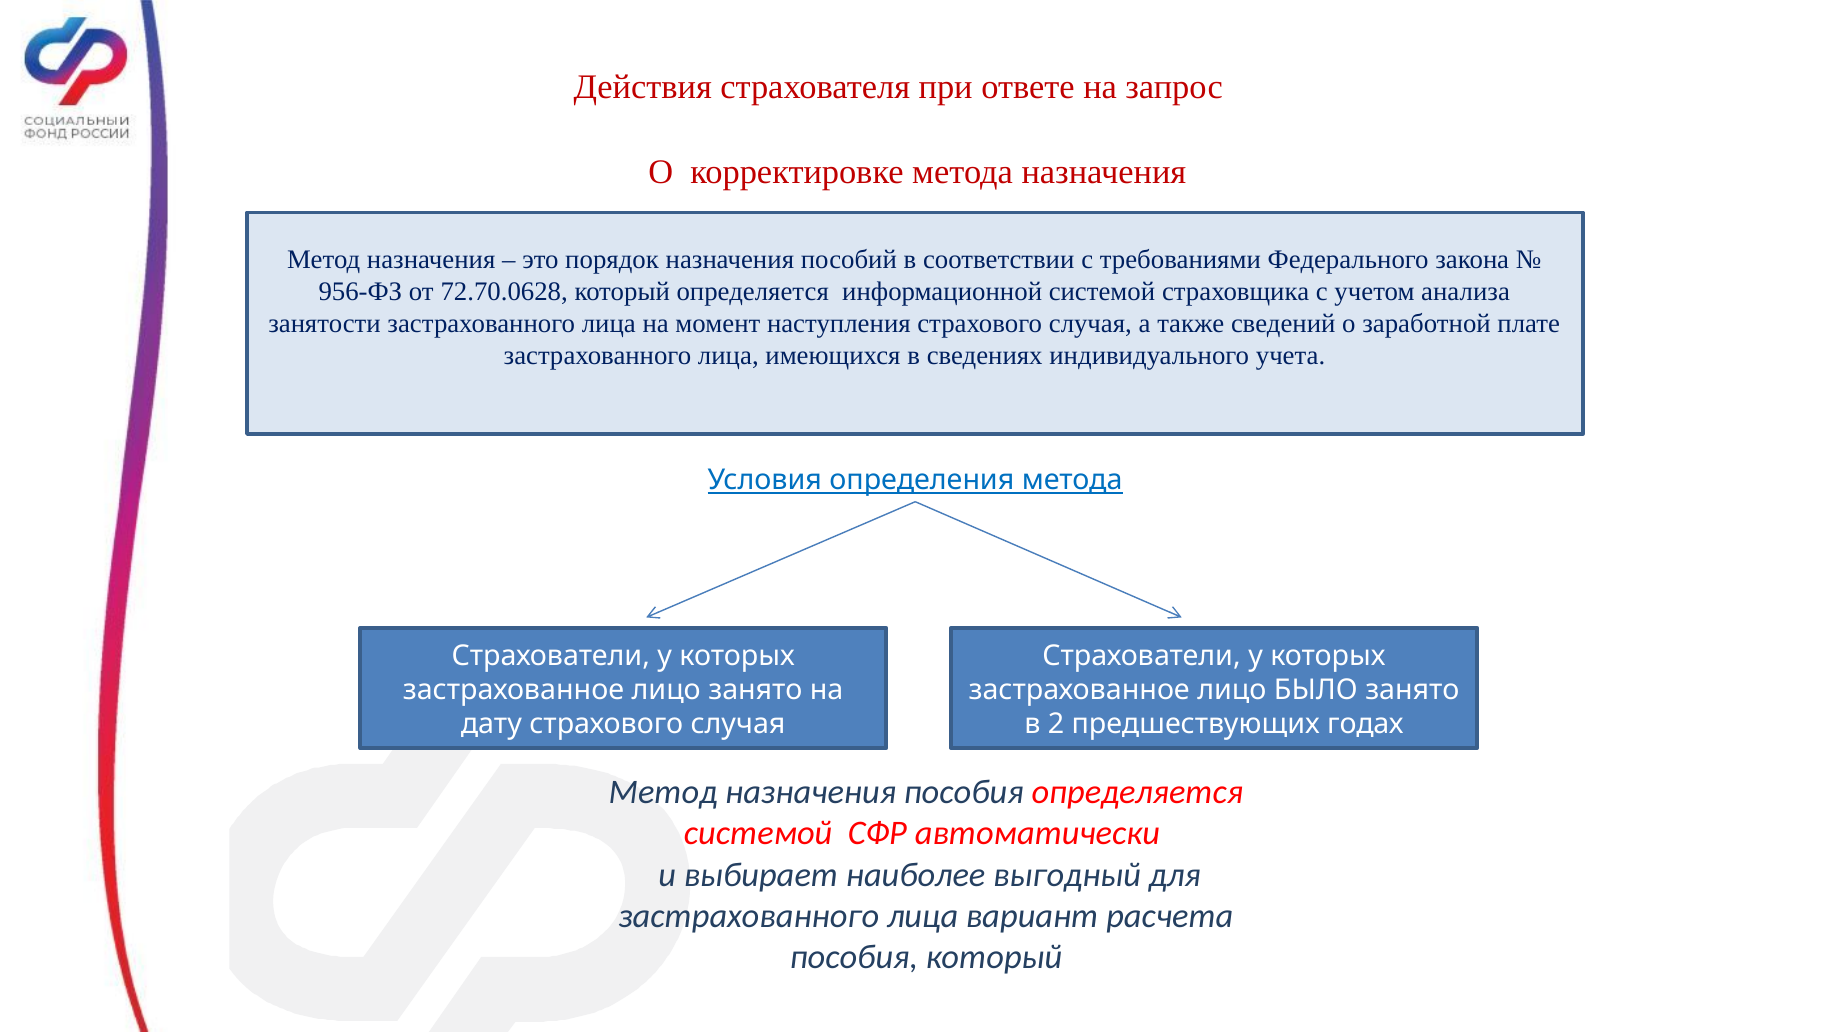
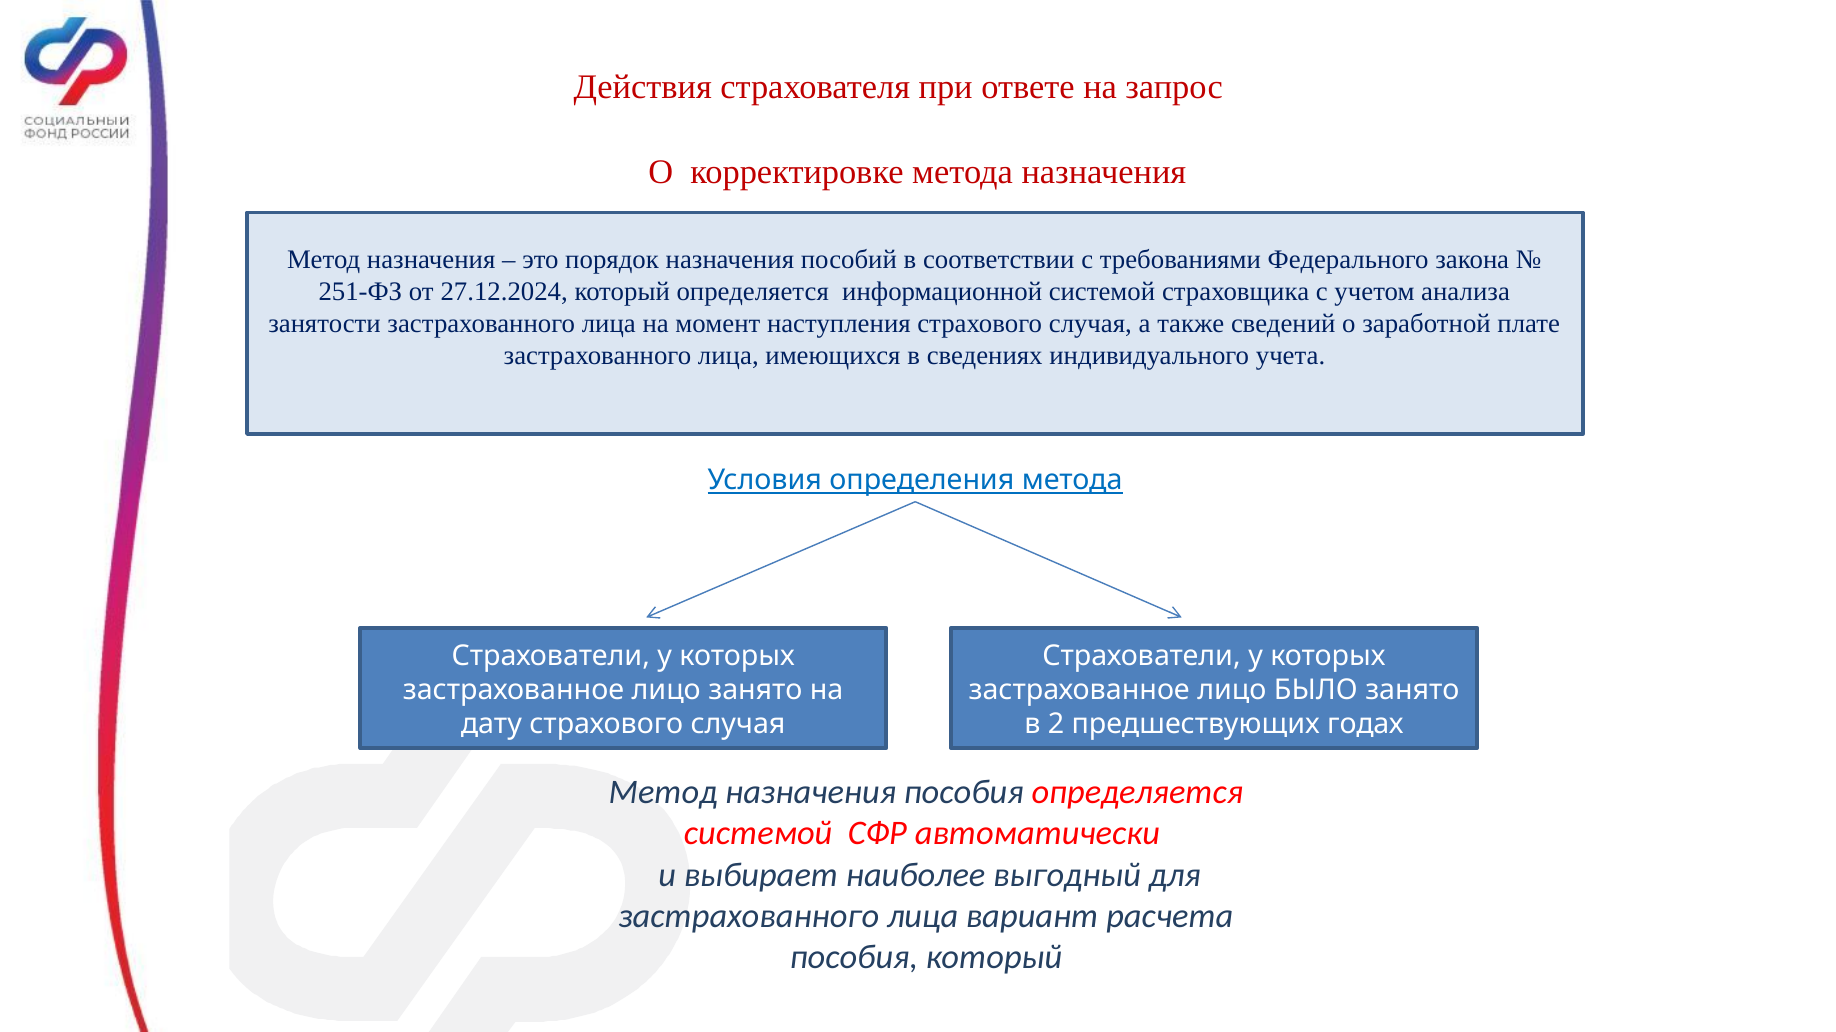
956-ФЗ: 956-ФЗ -> 251-ФЗ
72.70.0628: 72.70.0628 -> 27.12.2024
